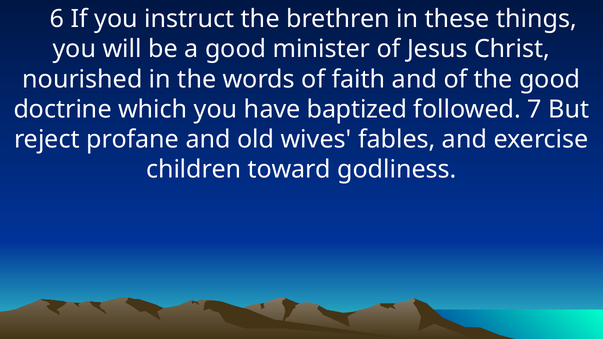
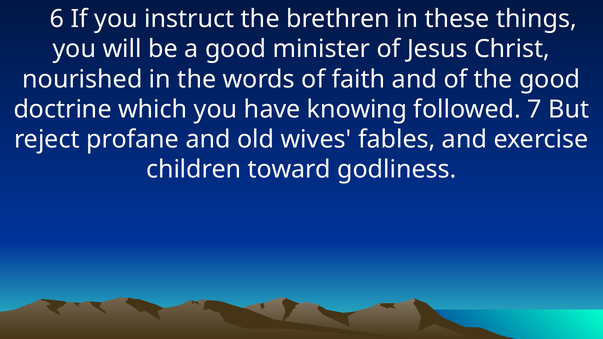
baptized: baptized -> knowing
